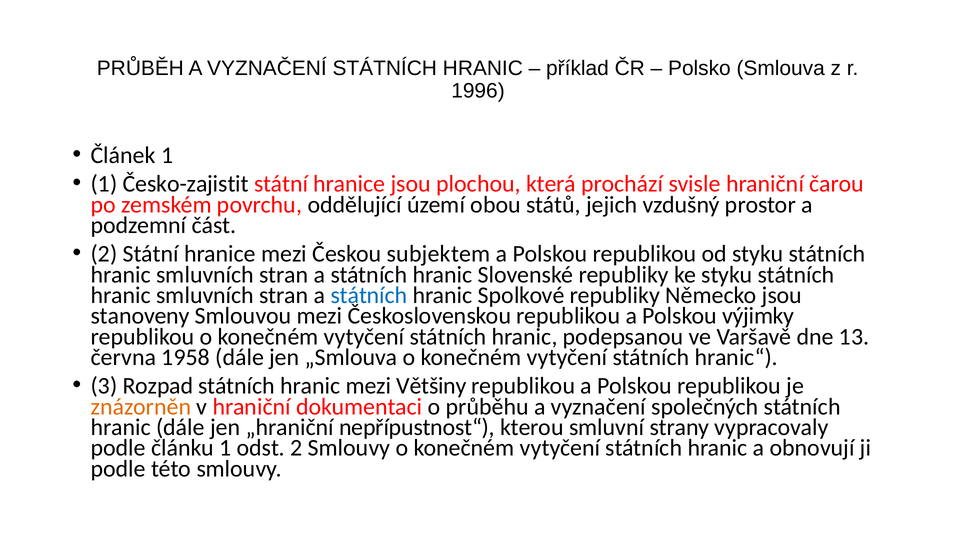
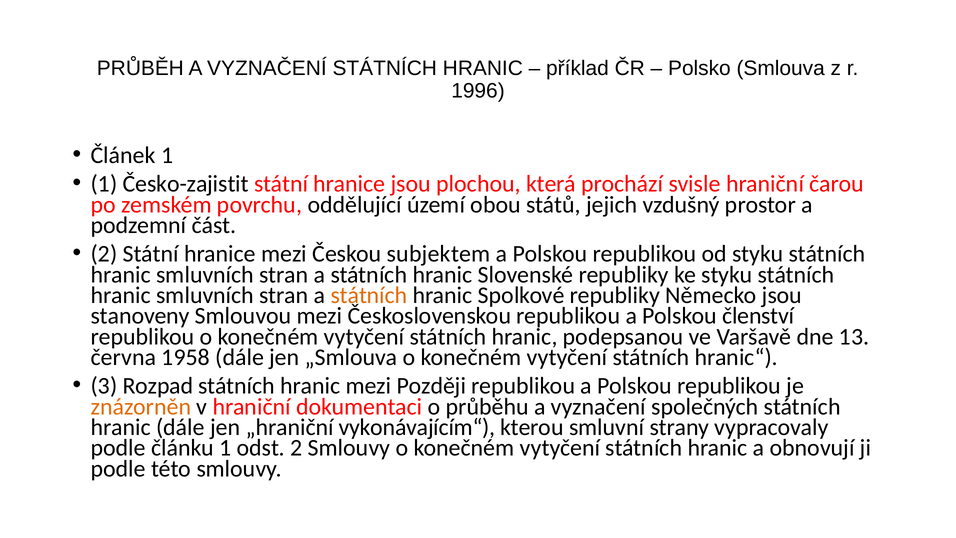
státních at (369, 295) colour: blue -> orange
výjimky: výjimky -> členství
Většiny: Většiny -> Později
nepřípustnost“: nepřípustnost“ -> vykonávajícím“
